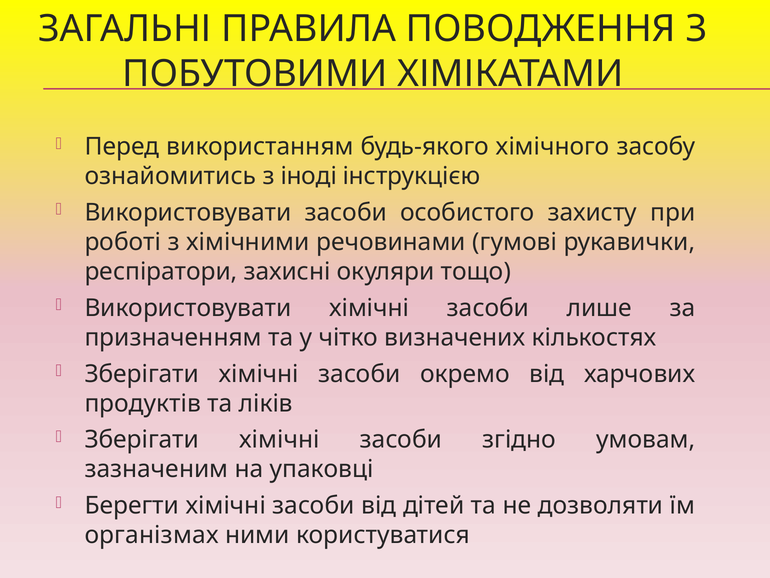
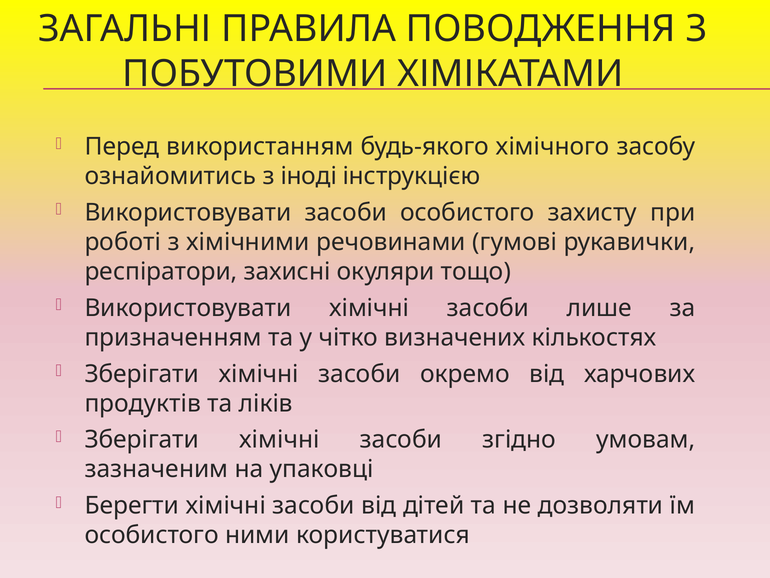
організмах at (152, 535): організмах -> особистого
